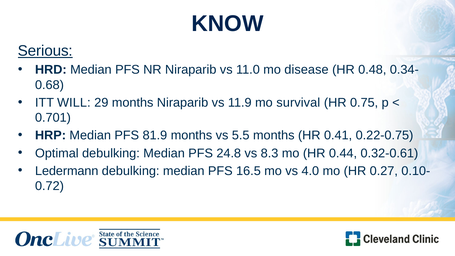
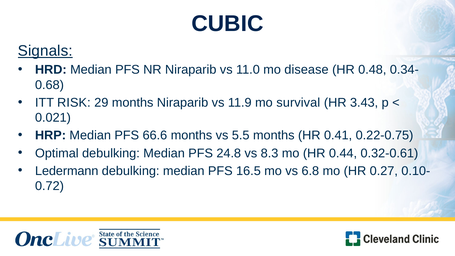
KNOW: KNOW -> CUBIC
Serious: Serious -> Signals
WILL: WILL -> RISK
0.75: 0.75 -> 3.43
0.701: 0.701 -> 0.021
81.9: 81.9 -> 66.6
4.0: 4.0 -> 6.8
